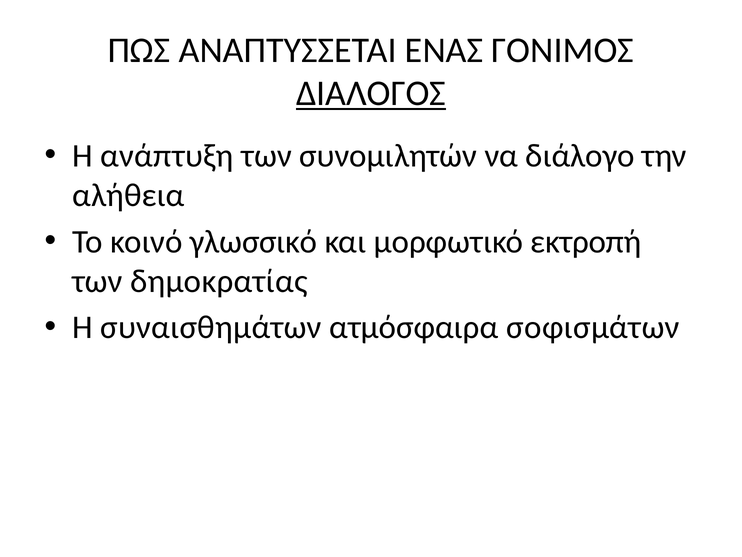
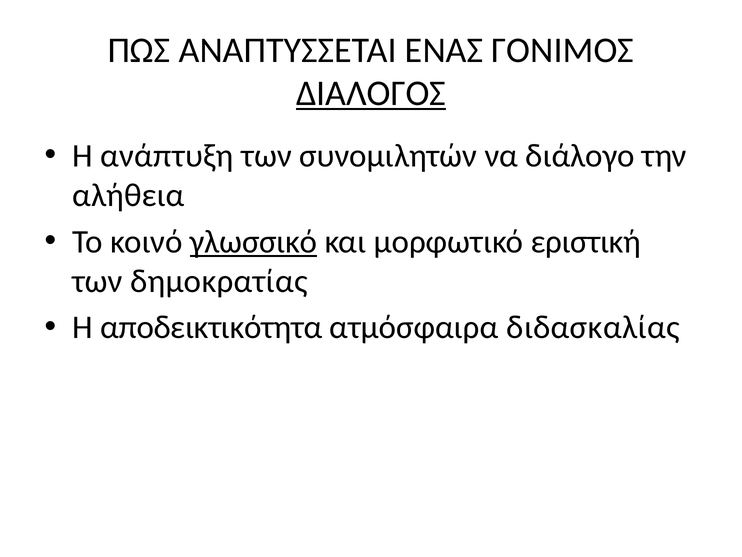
γλωσσικό underline: none -> present
εκτροπή: εκτροπή -> εριστική
συναισθημάτων: συναισθημάτων -> αποδεικτικότητα
σοφισμάτων: σοφισμάτων -> διδασκαλίας
